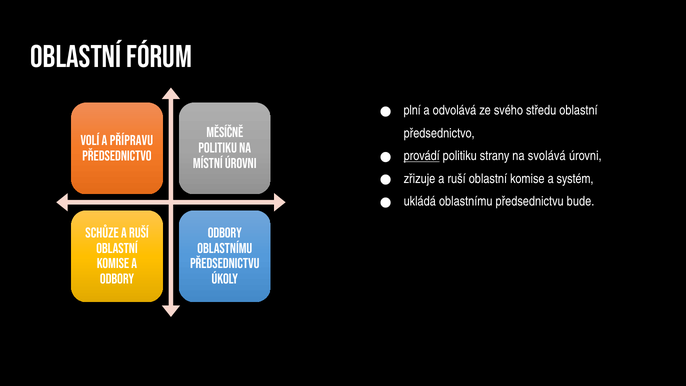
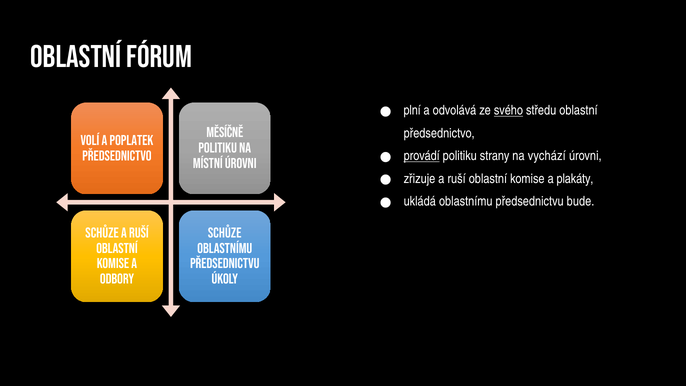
svého underline: none -> present
přípravu: přípravu -> poplatek
svolává: svolává -> vychází
systém: systém -> plakáty
odbory at (225, 233): odbory -> schůze
